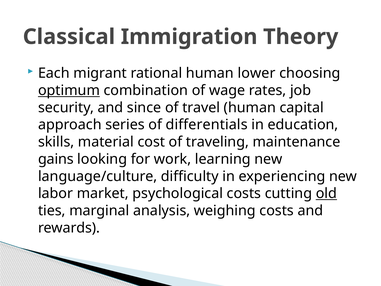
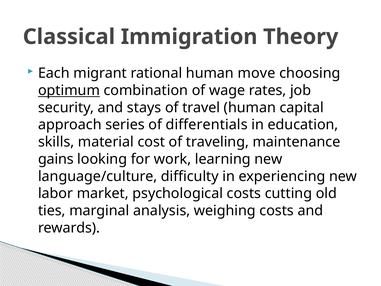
lower: lower -> move
since: since -> stays
old underline: present -> none
